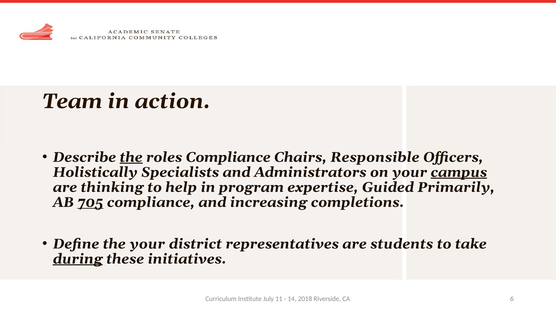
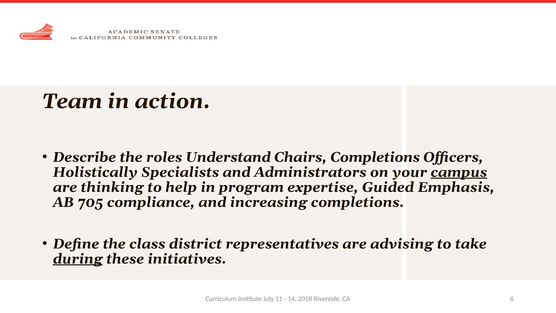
the at (131, 157) underline: present -> none
roles Compliance: Compliance -> Understand
Chairs Responsible: Responsible -> Completions
Primarily: Primarily -> Emphasis
705 underline: present -> none
the your: your -> class
students: students -> advising
